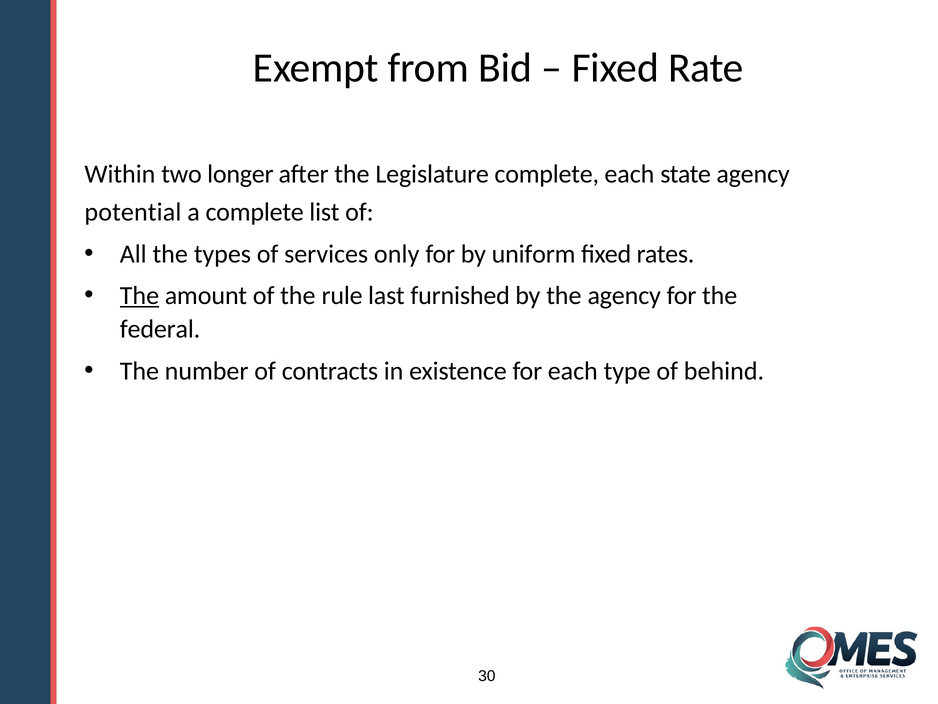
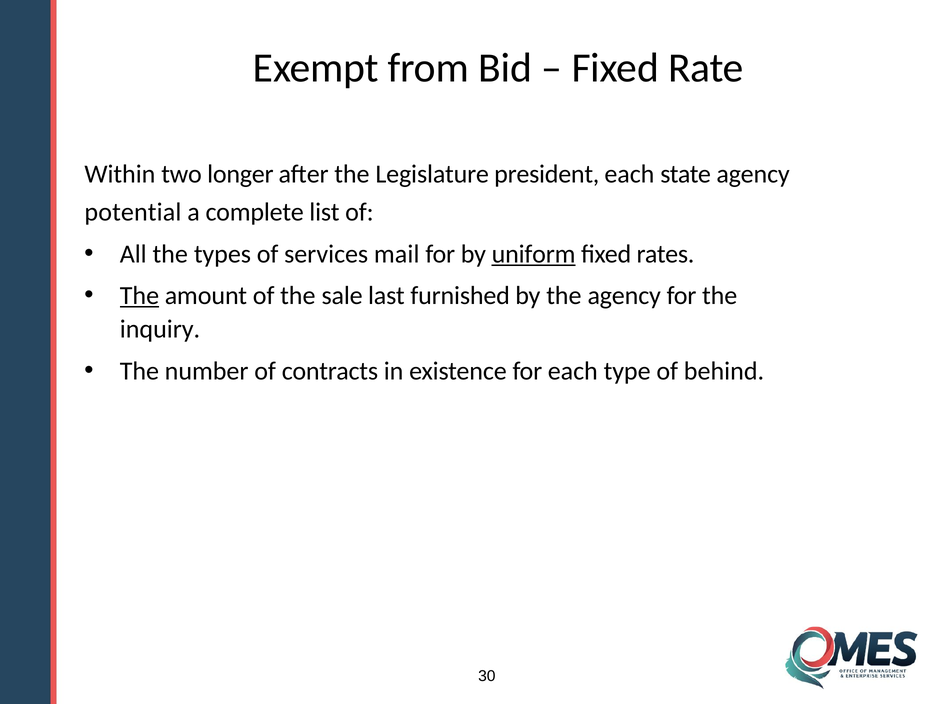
Legislature complete: complete -> president
only: only -> mail
uniform underline: none -> present
rule: rule -> sale
federal: federal -> inquiry
